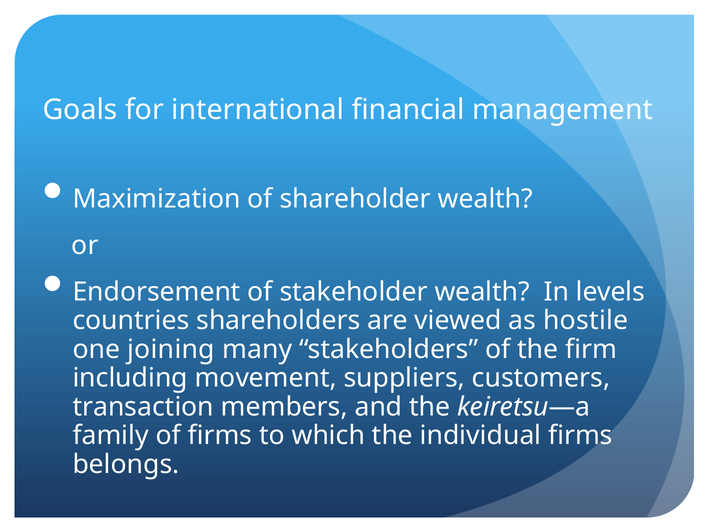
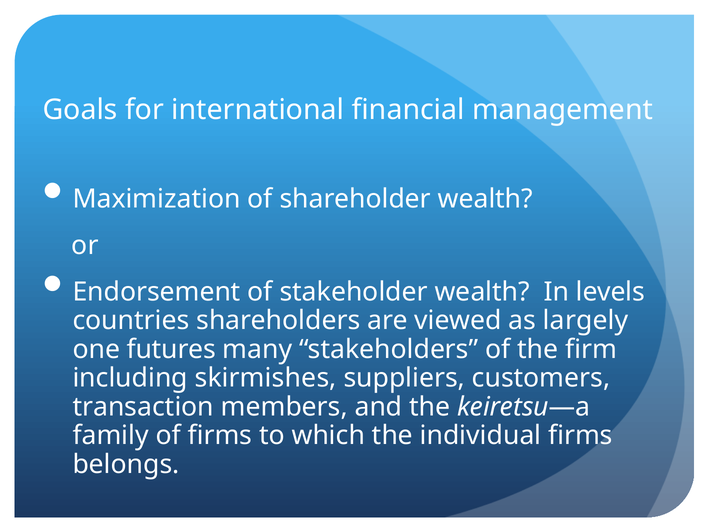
hostile: hostile -> largely
joining: joining -> futures
movement: movement -> skirmishes
